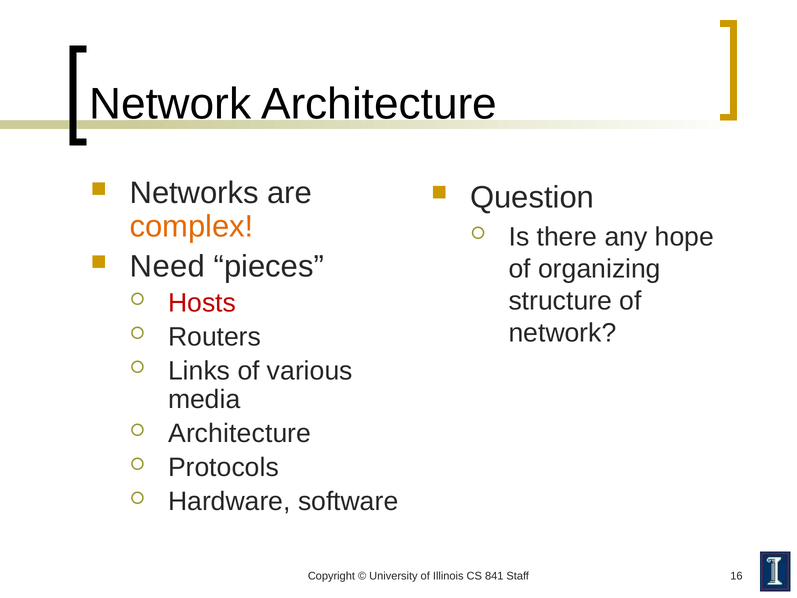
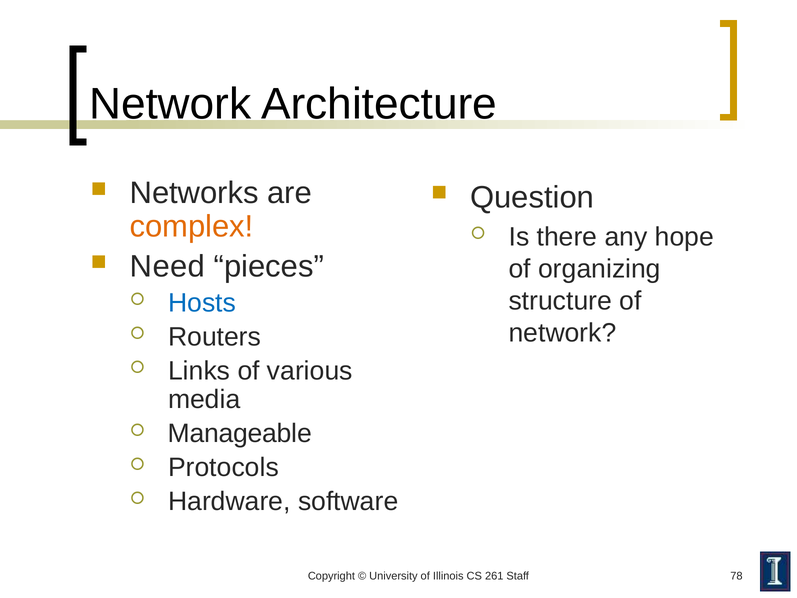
Hosts colour: red -> blue
Architecture at (240, 433): Architecture -> Manageable
841: 841 -> 261
16: 16 -> 78
